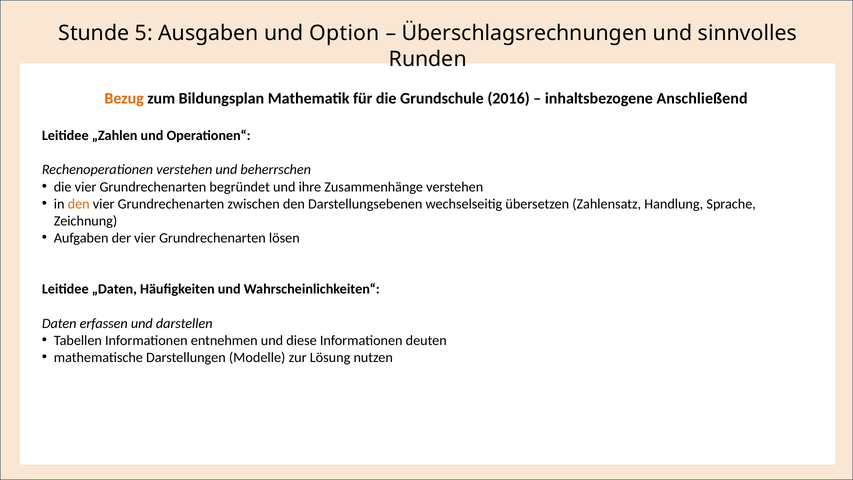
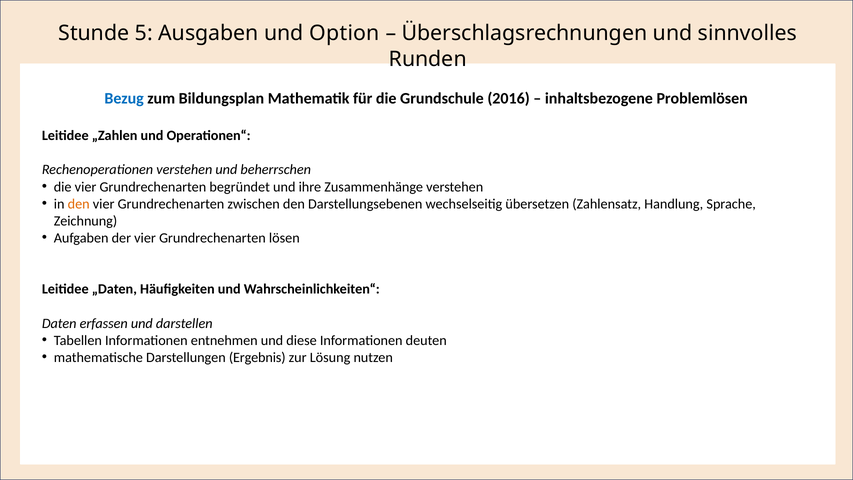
Bezug at (124, 98) colour: orange -> blue
Anschließend: Anschließend -> Problemlösen
Modelle: Modelle -> Ergebnis
